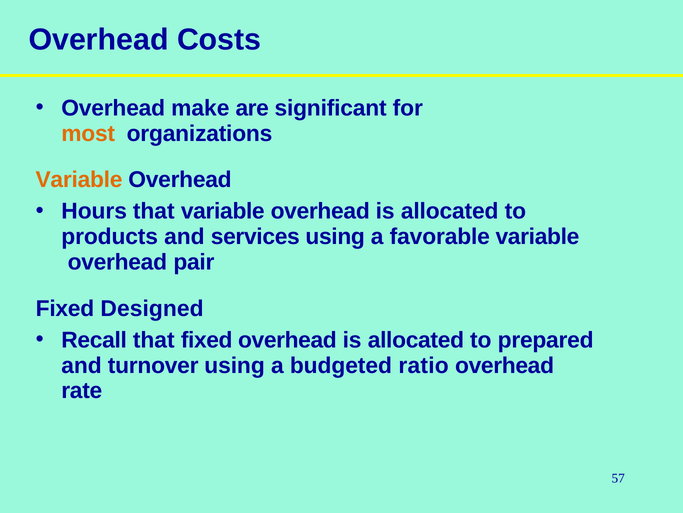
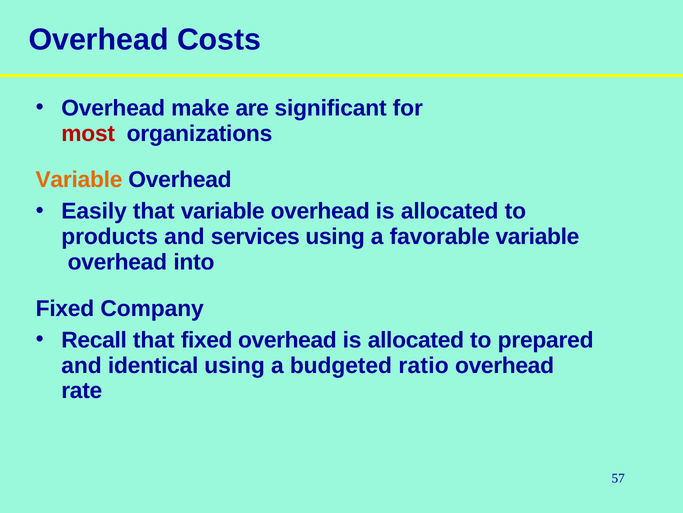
most colour: orange -> red
Hours: Hours -> Easily
pair: pair -> into
Designed: Designed -> Company
turnover: turnover -> identical
